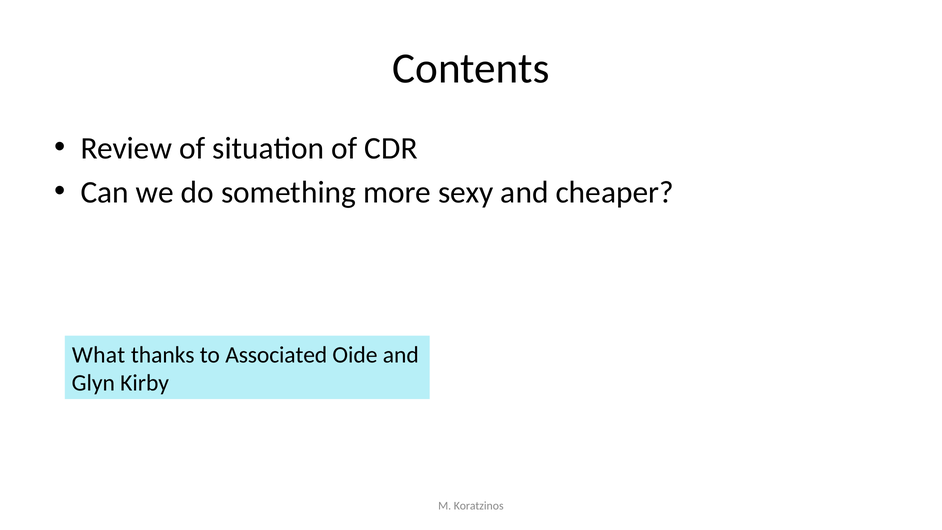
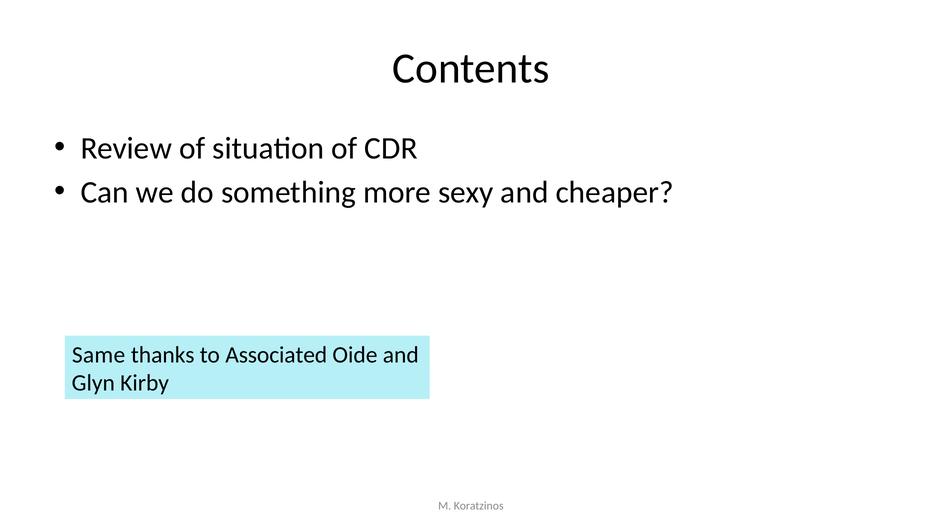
What: What -> Same
